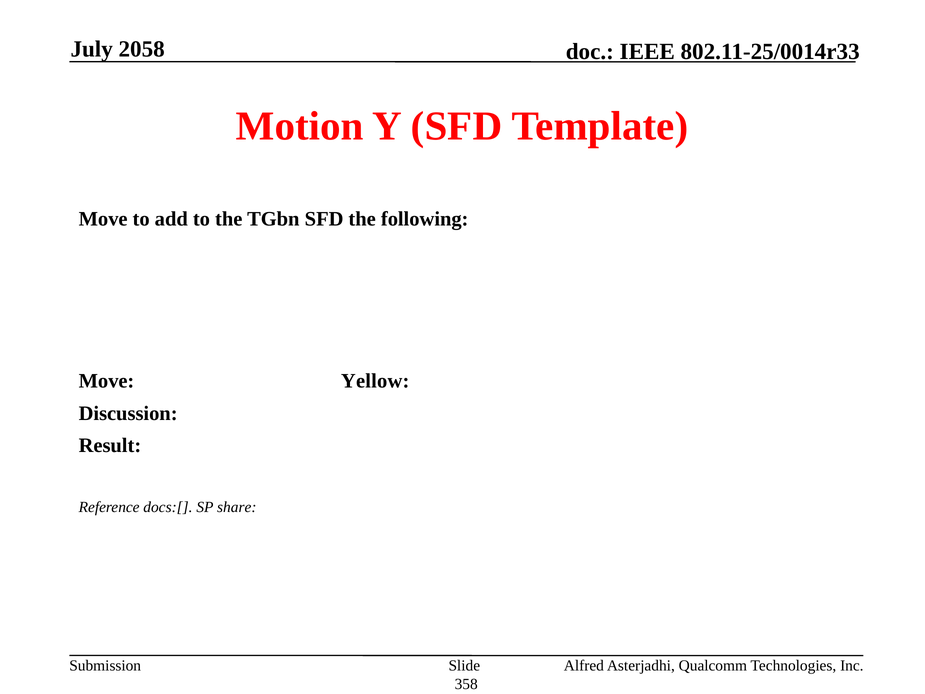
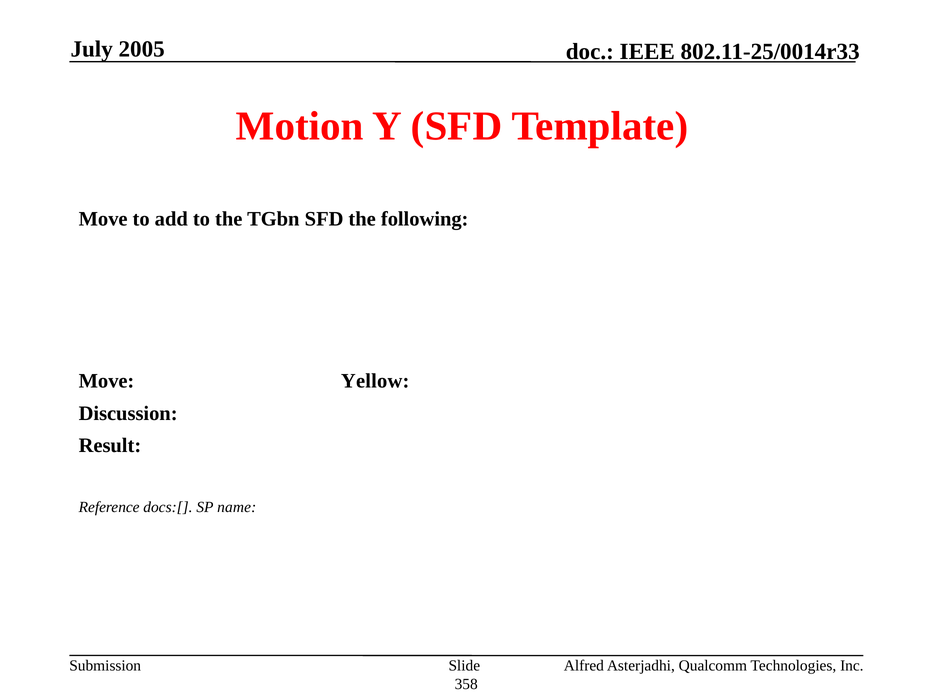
2058: 2058 -> 2005
share: share -> name
